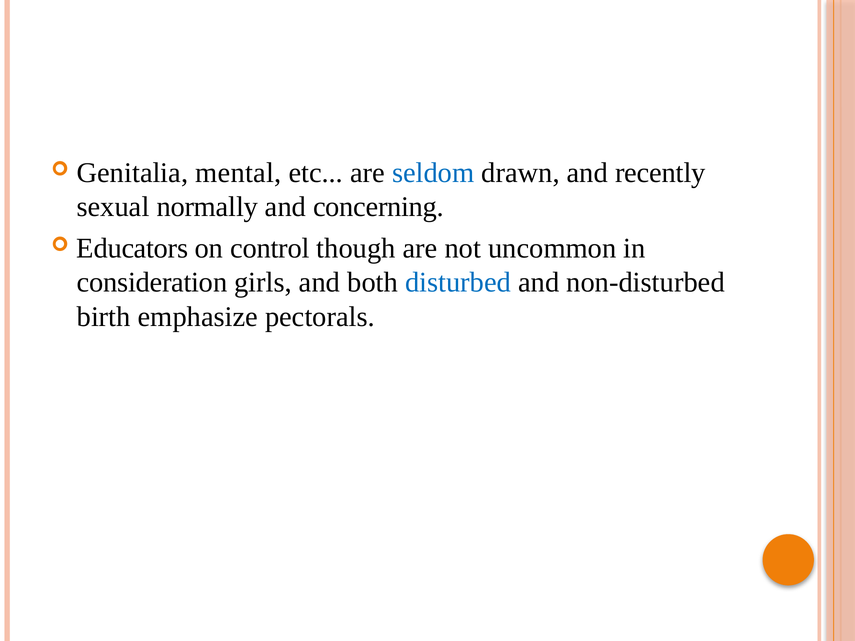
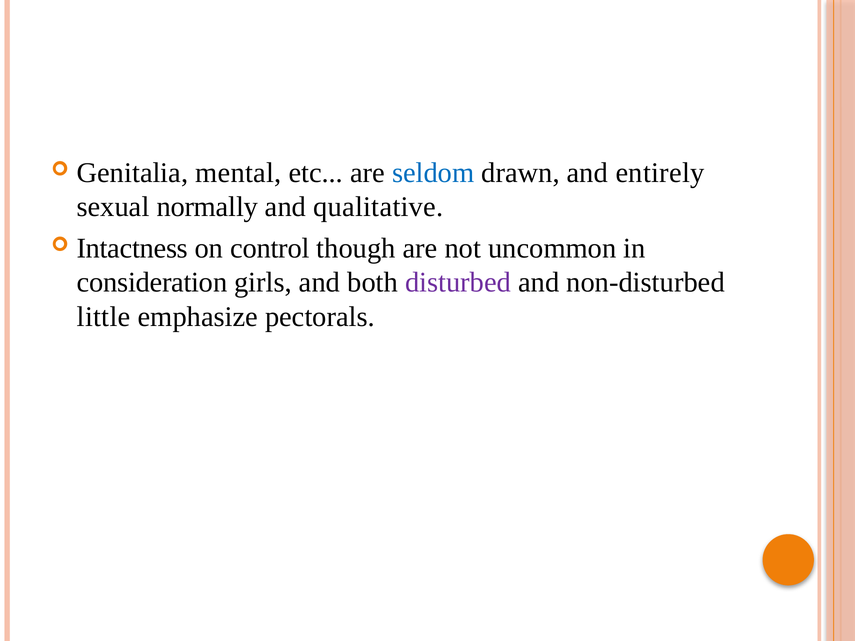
recently: recently -> entirely
concerning: concerning -> qualitative
Educators: Educators -> Intactness
disturbed colour: blue -> purple
birth: birth -> little
